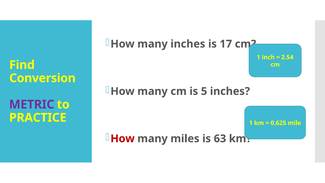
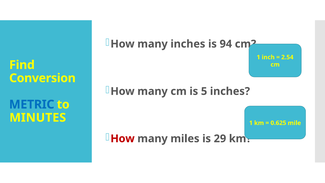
17: 17 -> 94
METRIC colour: purple -> blue
PRACTICE: PRACTICE -> MINUTES
63: 63 -> 29
